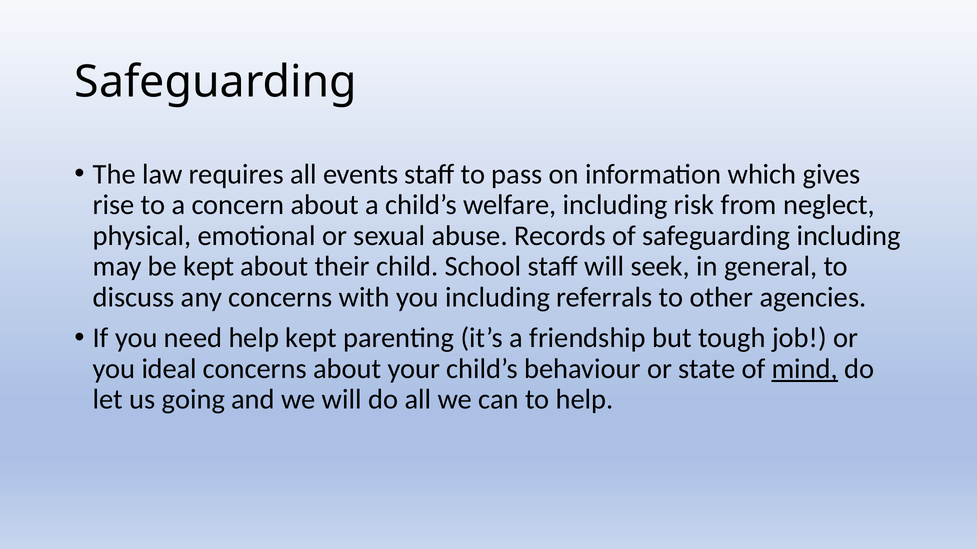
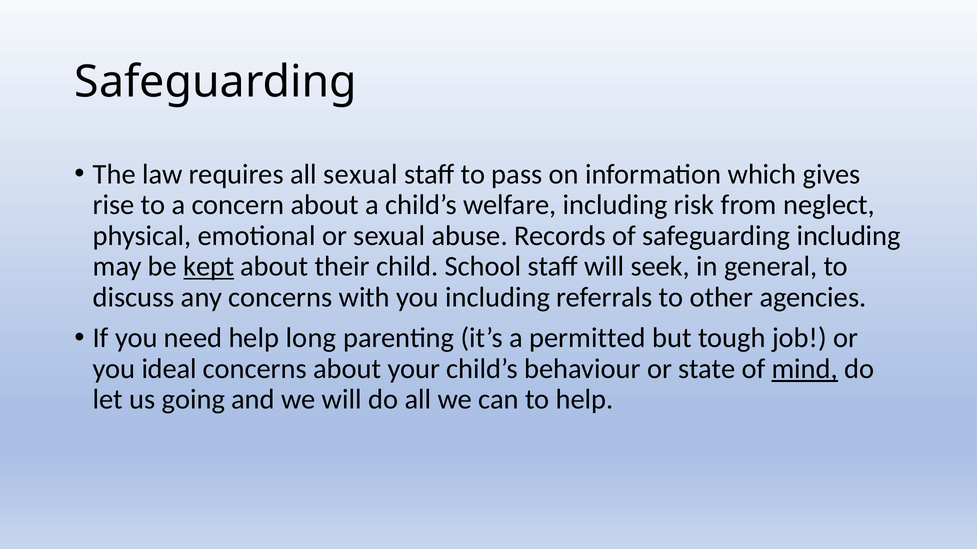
all events: events -> sexual
kept at (209, 267) underline: none -> present
help kept: kept -> long
friendship: friendship -> permitted
